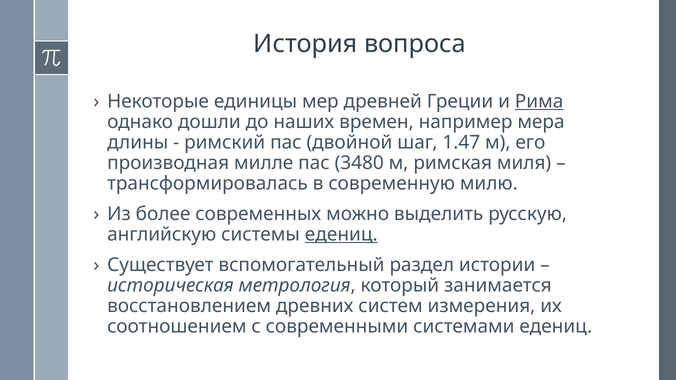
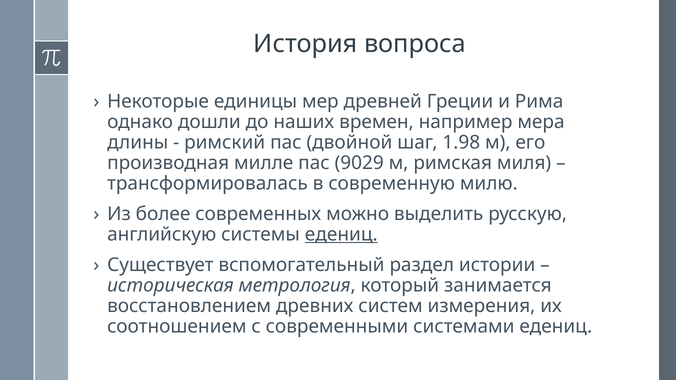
Рима underline: present -> none
1.47: 1.47 -> 1.98
3480: 3480 -> 9029
